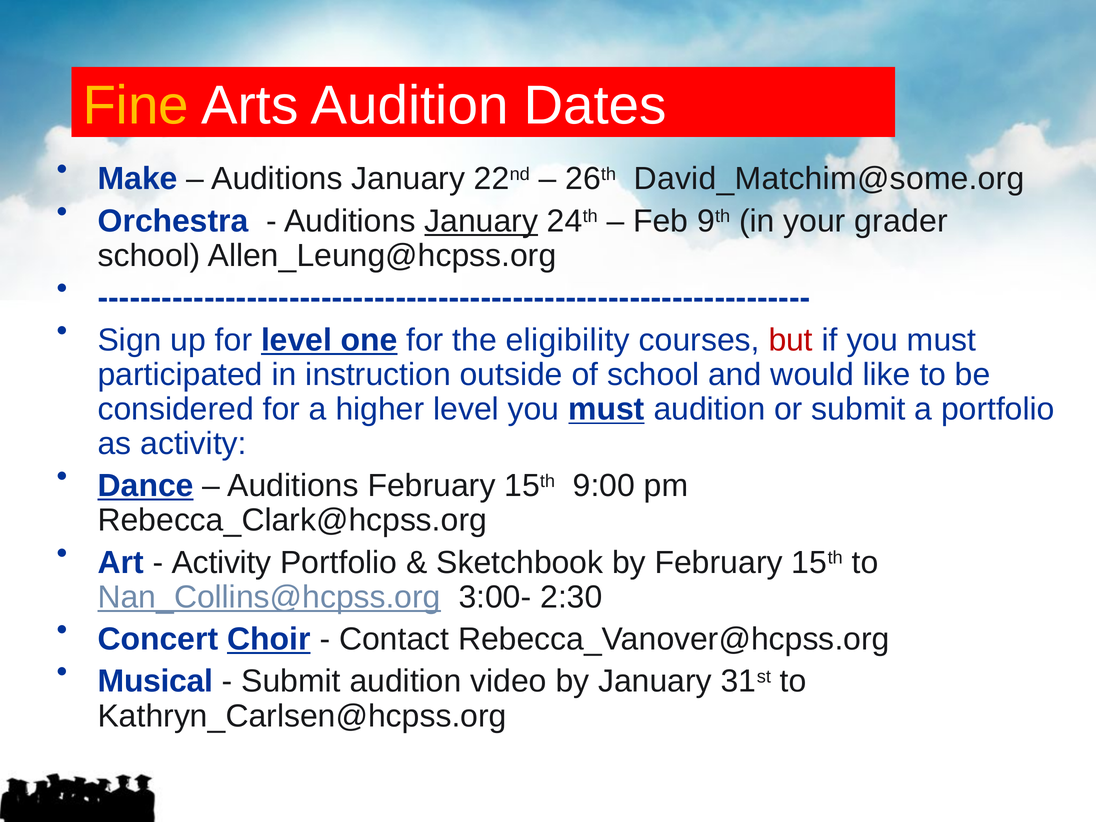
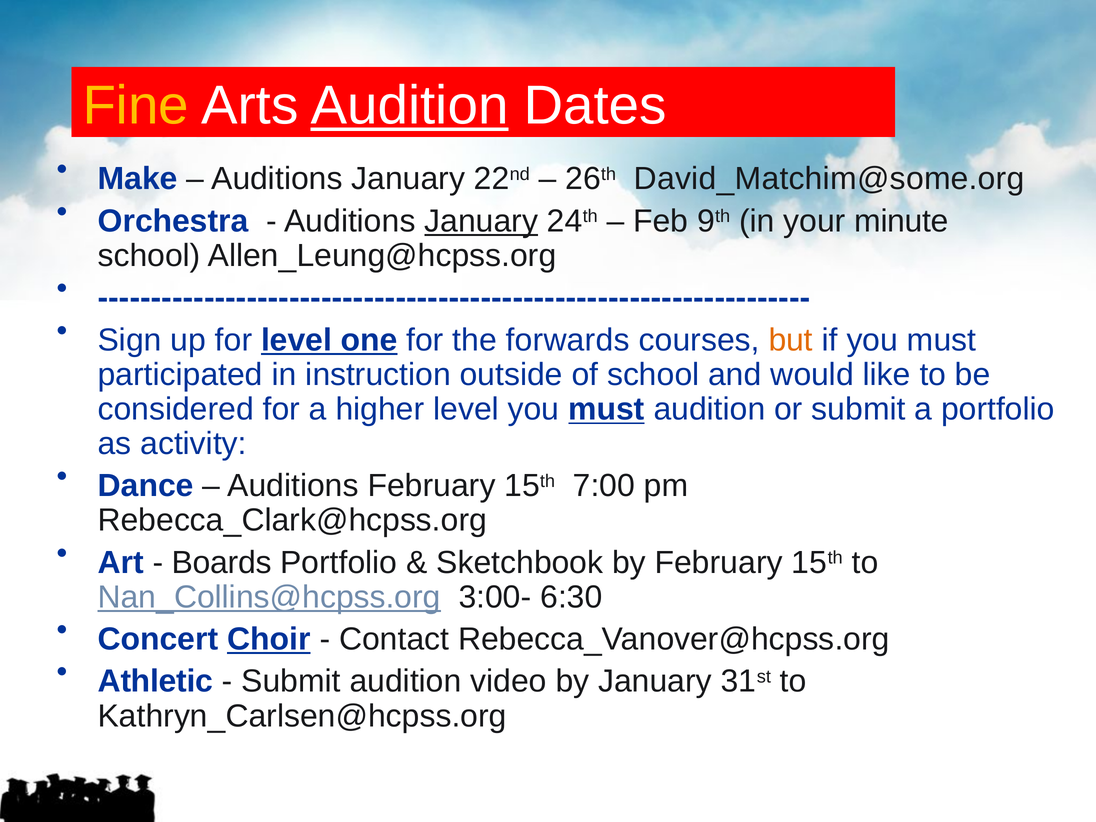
Audition at (410, 106) underline: none -> present
grader: grader -> minute
eligibility: eligibility -> forwards
but colour: red -> orange
Dance underline: present -> none
9:00: 9:00 -> 7:00
Activity at (222, 563): Activity -> Boards
2:30: 2:30 -> 6:30
Musical: Musical -> Athletic
